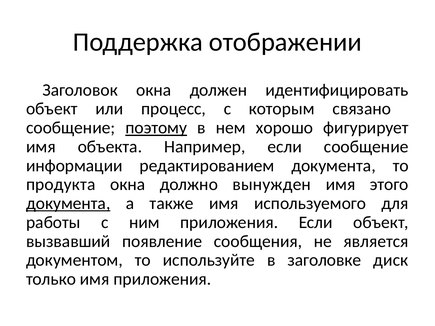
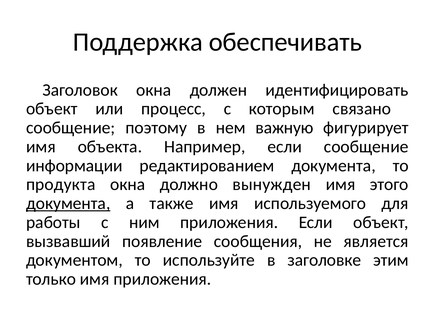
отображении: отображении -> обеспечивать
поэтому underline: present -> none
хорошо: хорошо -> важную
диск: диск -> этим
